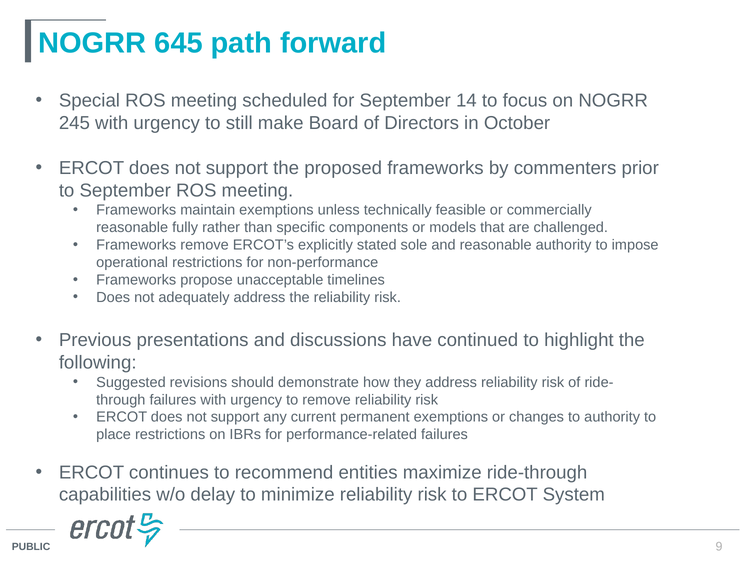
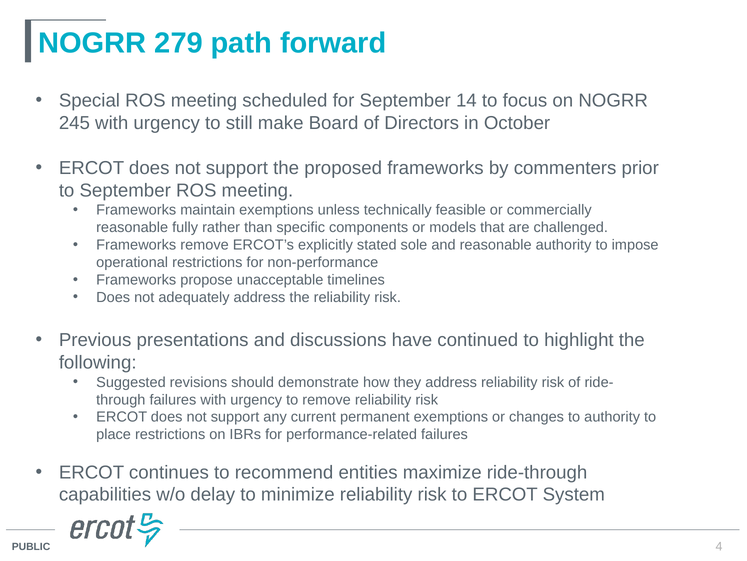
645: 645 -> 279
9: 9 -> 4
